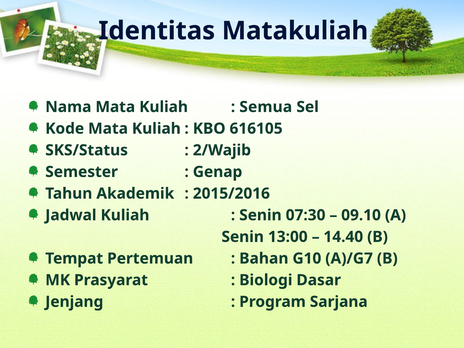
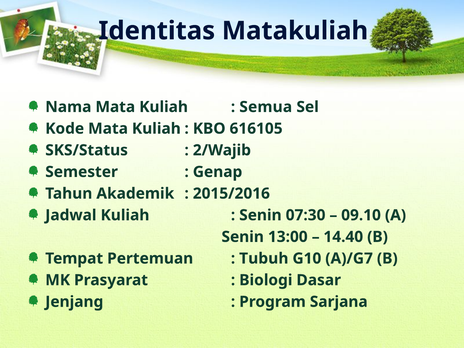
Bahan: Bahan -> Tubuh
